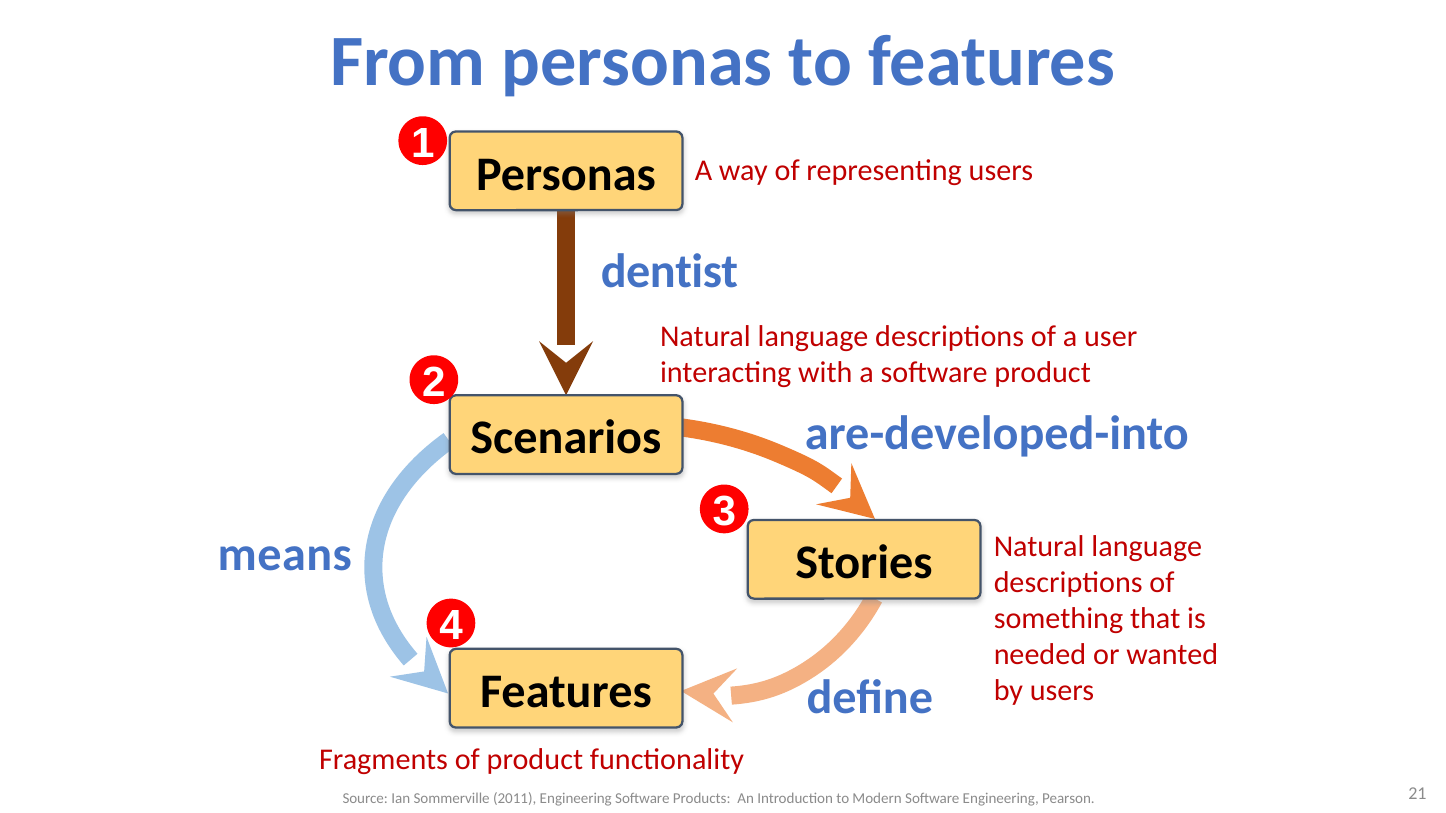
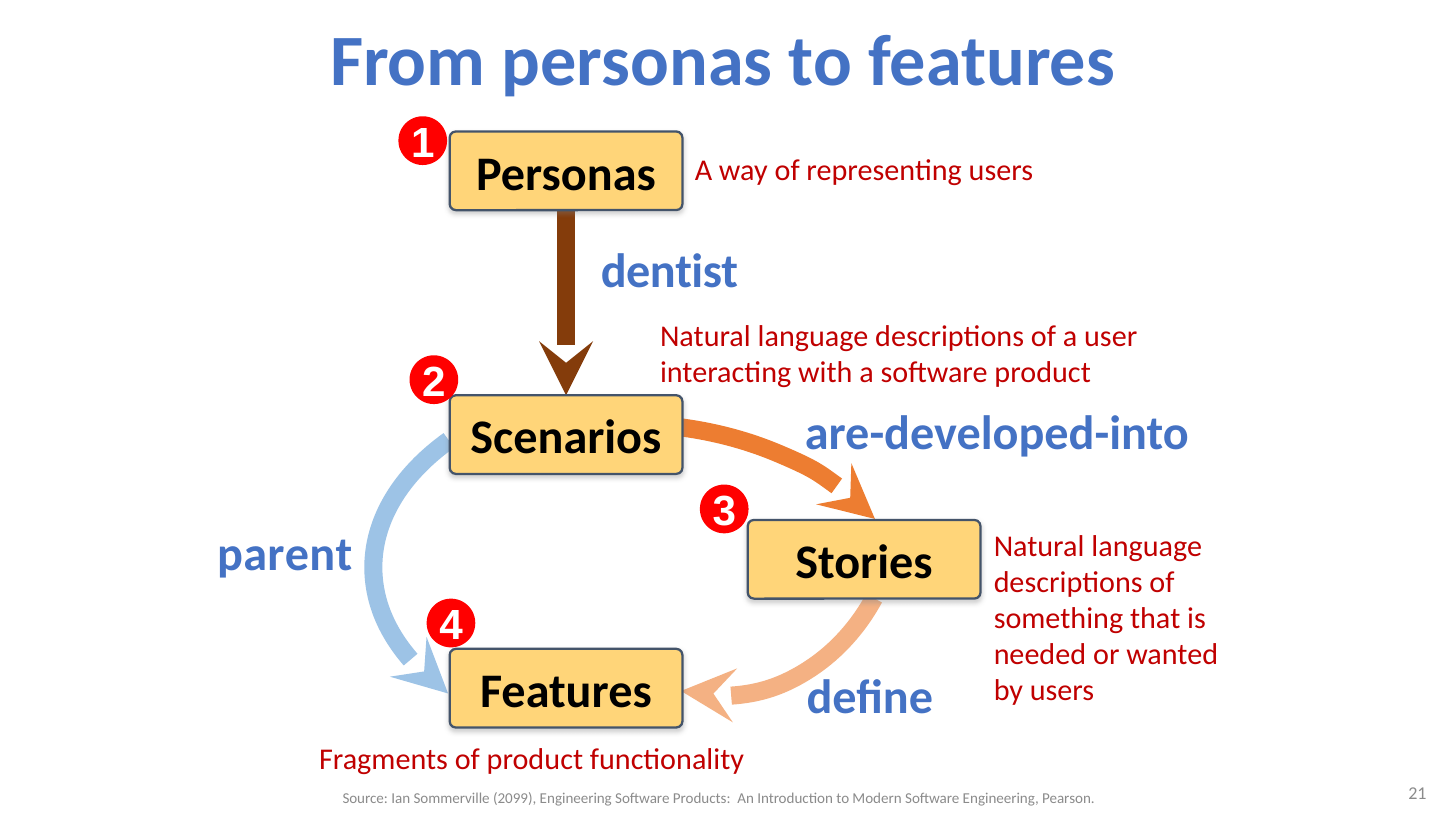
means: means -> parent
2011: 2011 -> 2099
